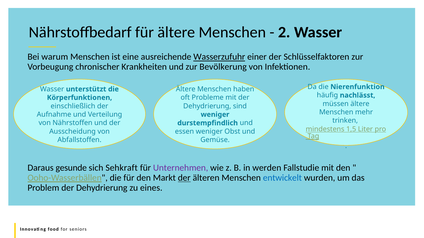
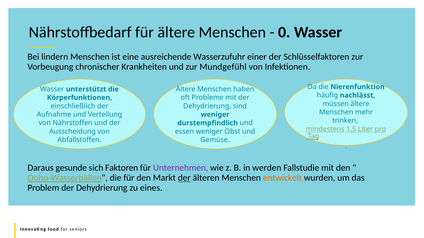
2: 2 -> 0
warum: warum -> lindern
Wasserzufuhr underline: present -> none
Bevölkerung: Bevölkerung -> Mundgefühl
Sehkraft: Sehkraft -> Faktoren
entwickelt colour: blue -> orange
